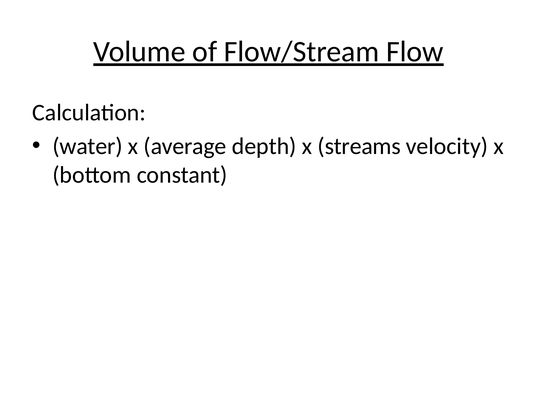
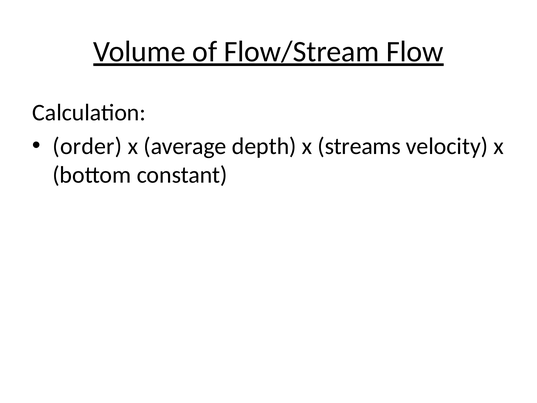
water: water -> order
